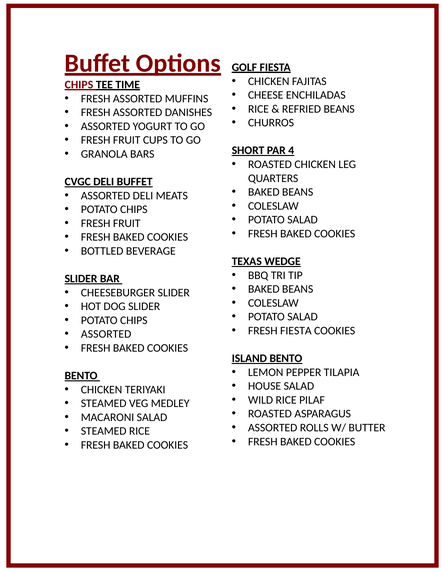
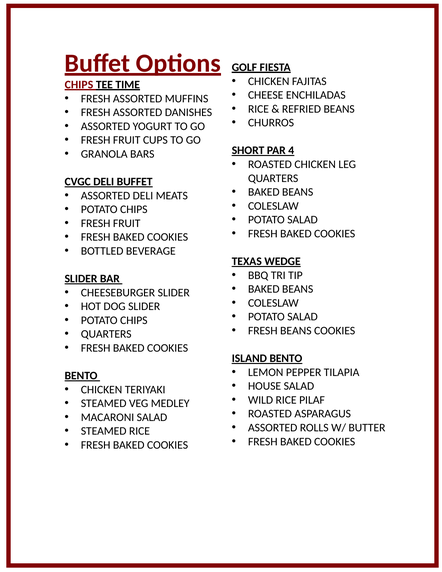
FRESH FIESTA: FIESTA -> BEANS
ASSORTED at (106, 334): ASSORTED -> QUARTERS
